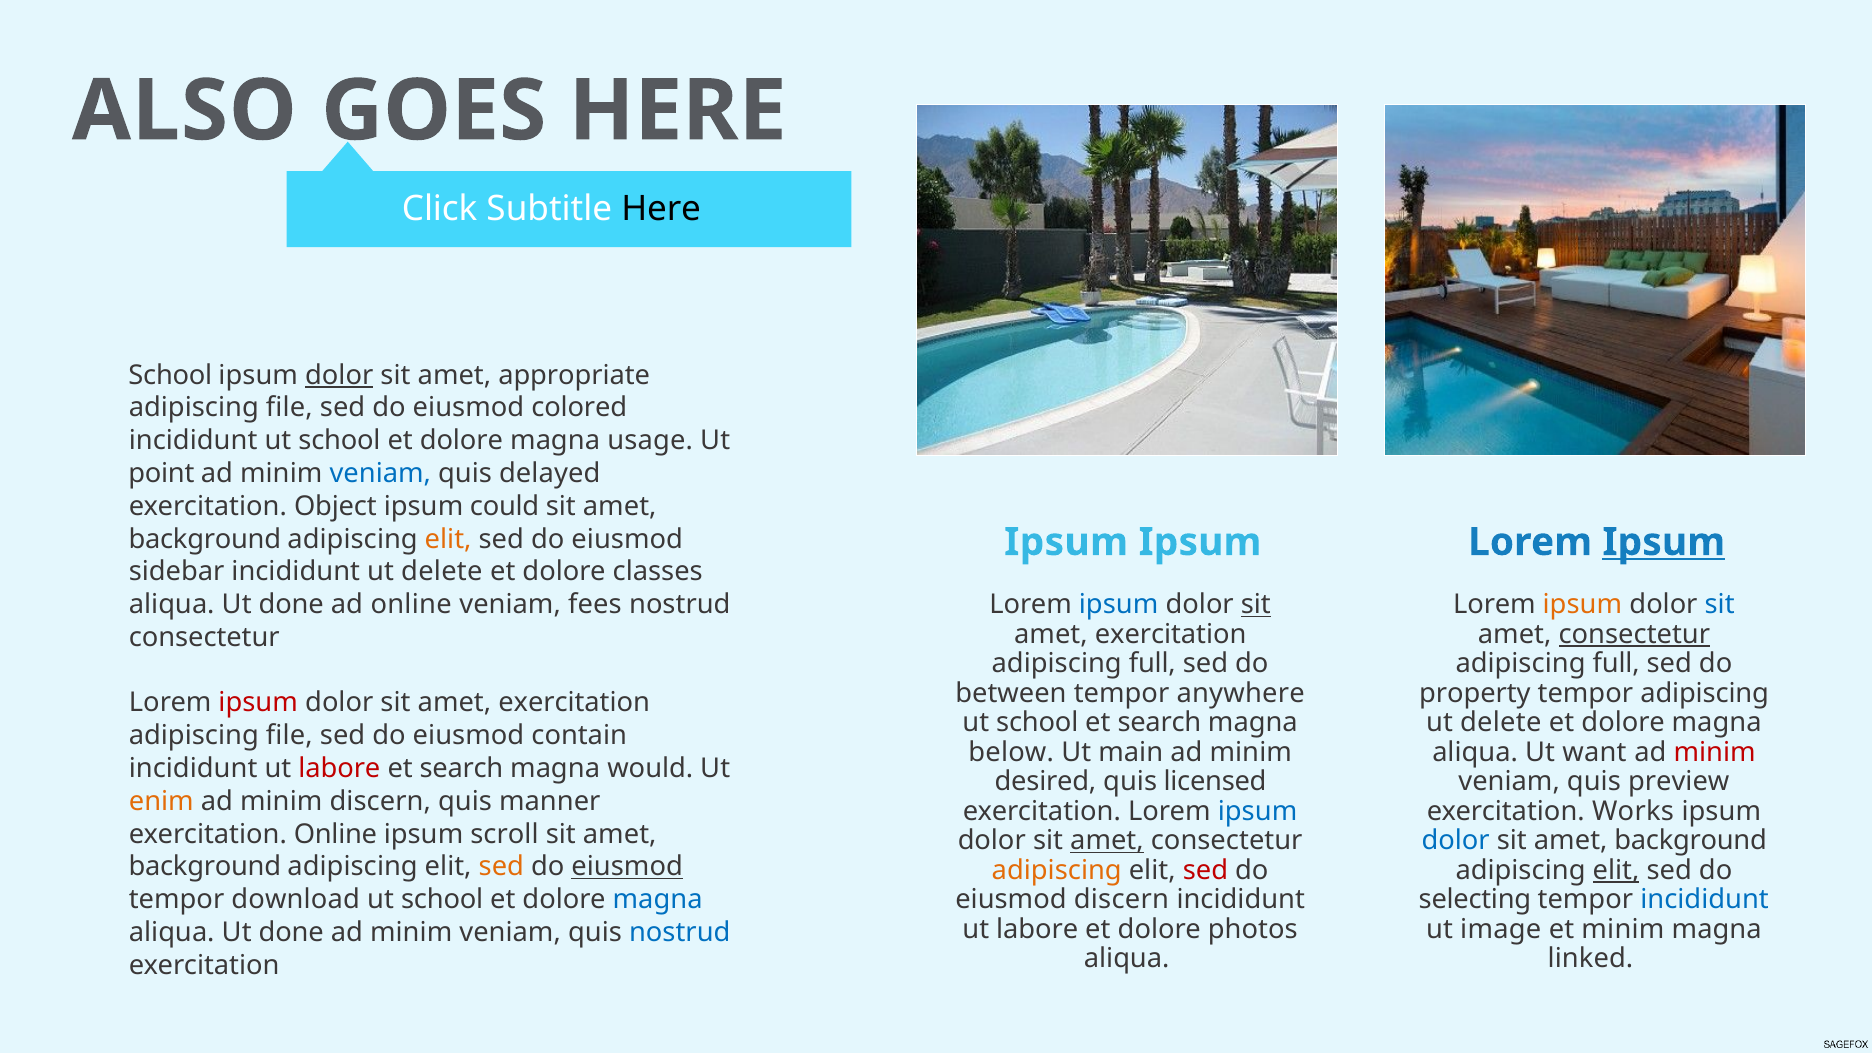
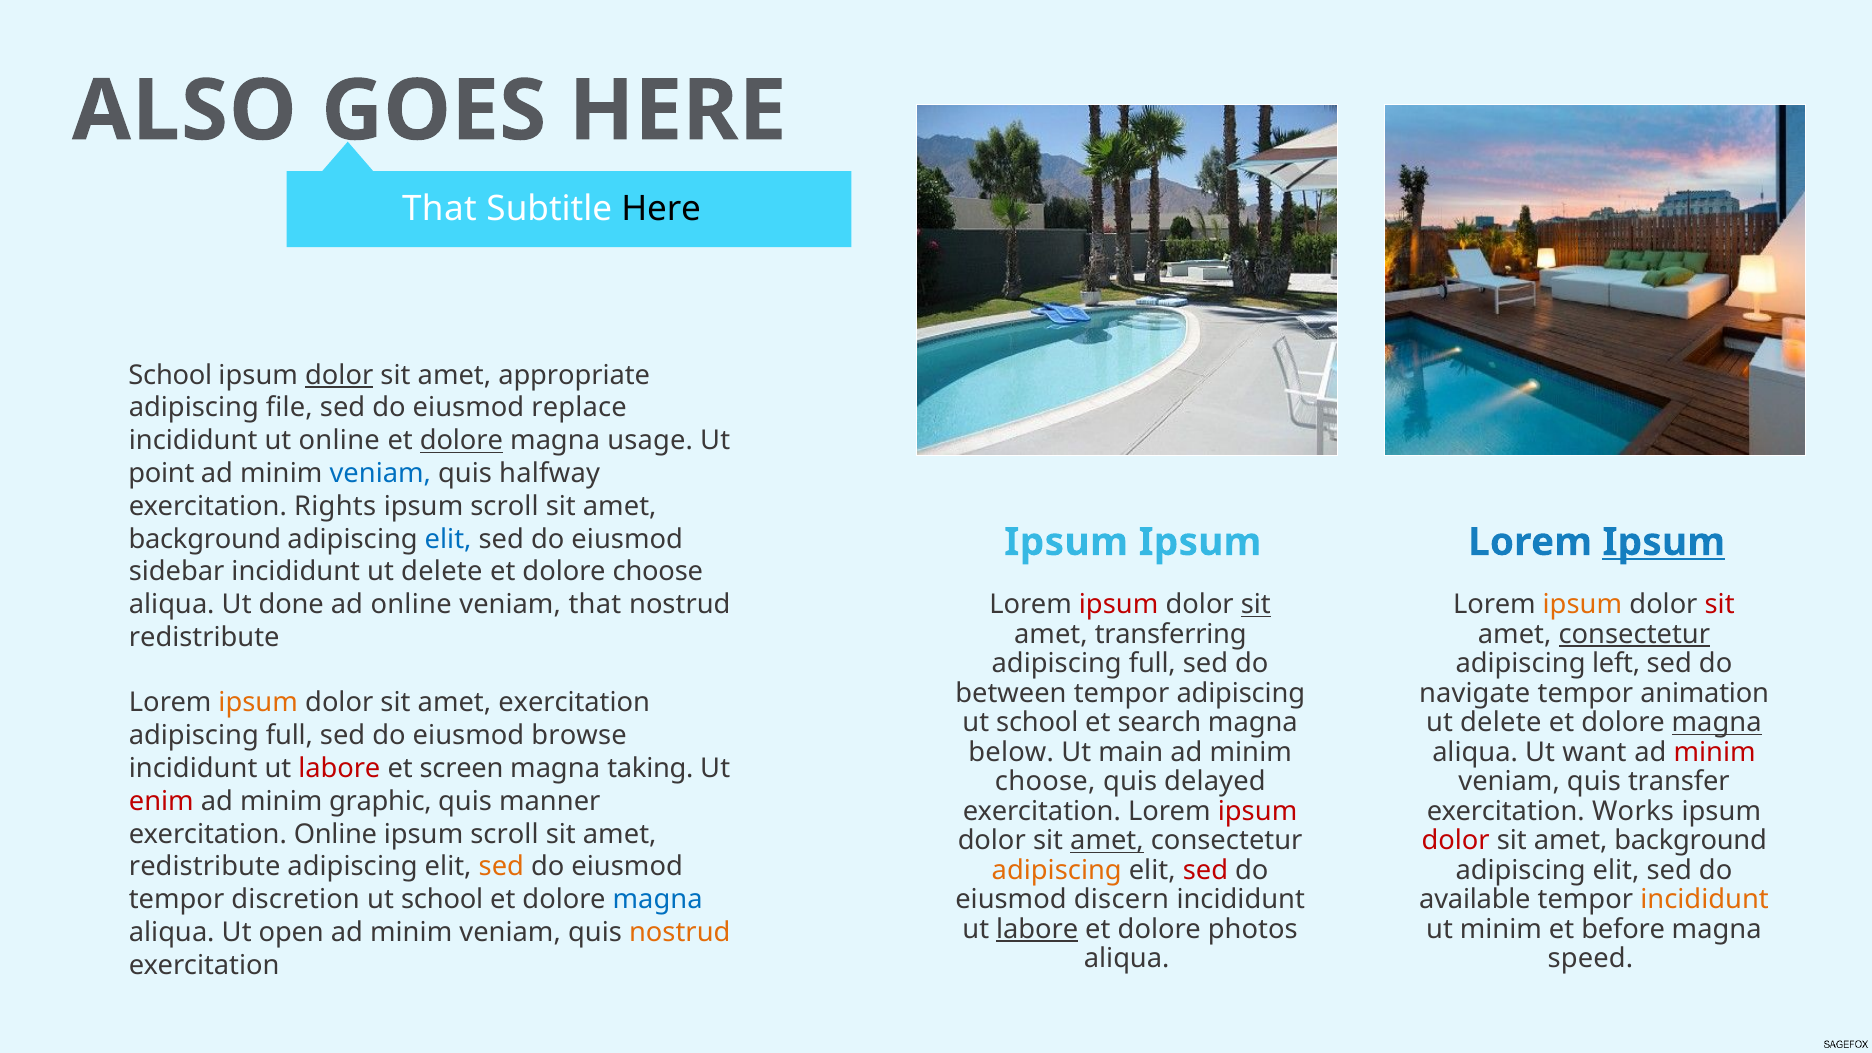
Click at (440, 209): Click -> That
colored: colored -> replace
incididunt ut school: school -> online
dolore at (461, 441) underline: none -> present
delayed: delayed -> halfway
Object: Object -> Rights
could at (505, 506): could -> scroll
elit at (448, 539) colour: orange -> blue
dolore classes: classes -> choose
veniam fees: fees -> that
ipsum at (1119, 605) colour: blue -> red
sit at (1720, 605) colour: blue -> red
exercitation at (1171, 634): exercitation -> transferring
consectetur at (204, 637): consectetur -> redistribute
full at (1616, 664): full -> left
tempor anywhere: anywhere -> adipiscing
property: property -> navigate
tempor adipiscing: adipiscing -> animation
ipsum at (258, 703) colour: red -> orange
magna at (1717, 723) underline: none -> present
file at (289, 736): file -> full
contain: contain -> browse
search at (462, 768): search -> screen
would: would -> taking
desired at (1045, 782): desired -> choose
licensed: licensed -> delayed
preview: preview -> transfer
enim colour: orange -> red
minim discern: discern -> graphic
ipsum at (1258, 811) colour: blue -> red
dolor at (1456, 841) colour: blue -> red
background at (205, 867): background -> redistribute
eiusmod at (627, 867) underline: present -> none
elit at (1616, 870) underline: present -> none
download: download -> discretion
selecting: selecting -> available
incididunt at (1705, 900) colour: blue -> orange
labore at (1037, 929) underline: none -> present
ut image: image -> minim
et minim: minim -> before
done at (291, 932): done -> open
nostrud at (680, 932) colour: blue -> orange
linked: linked -> speed
